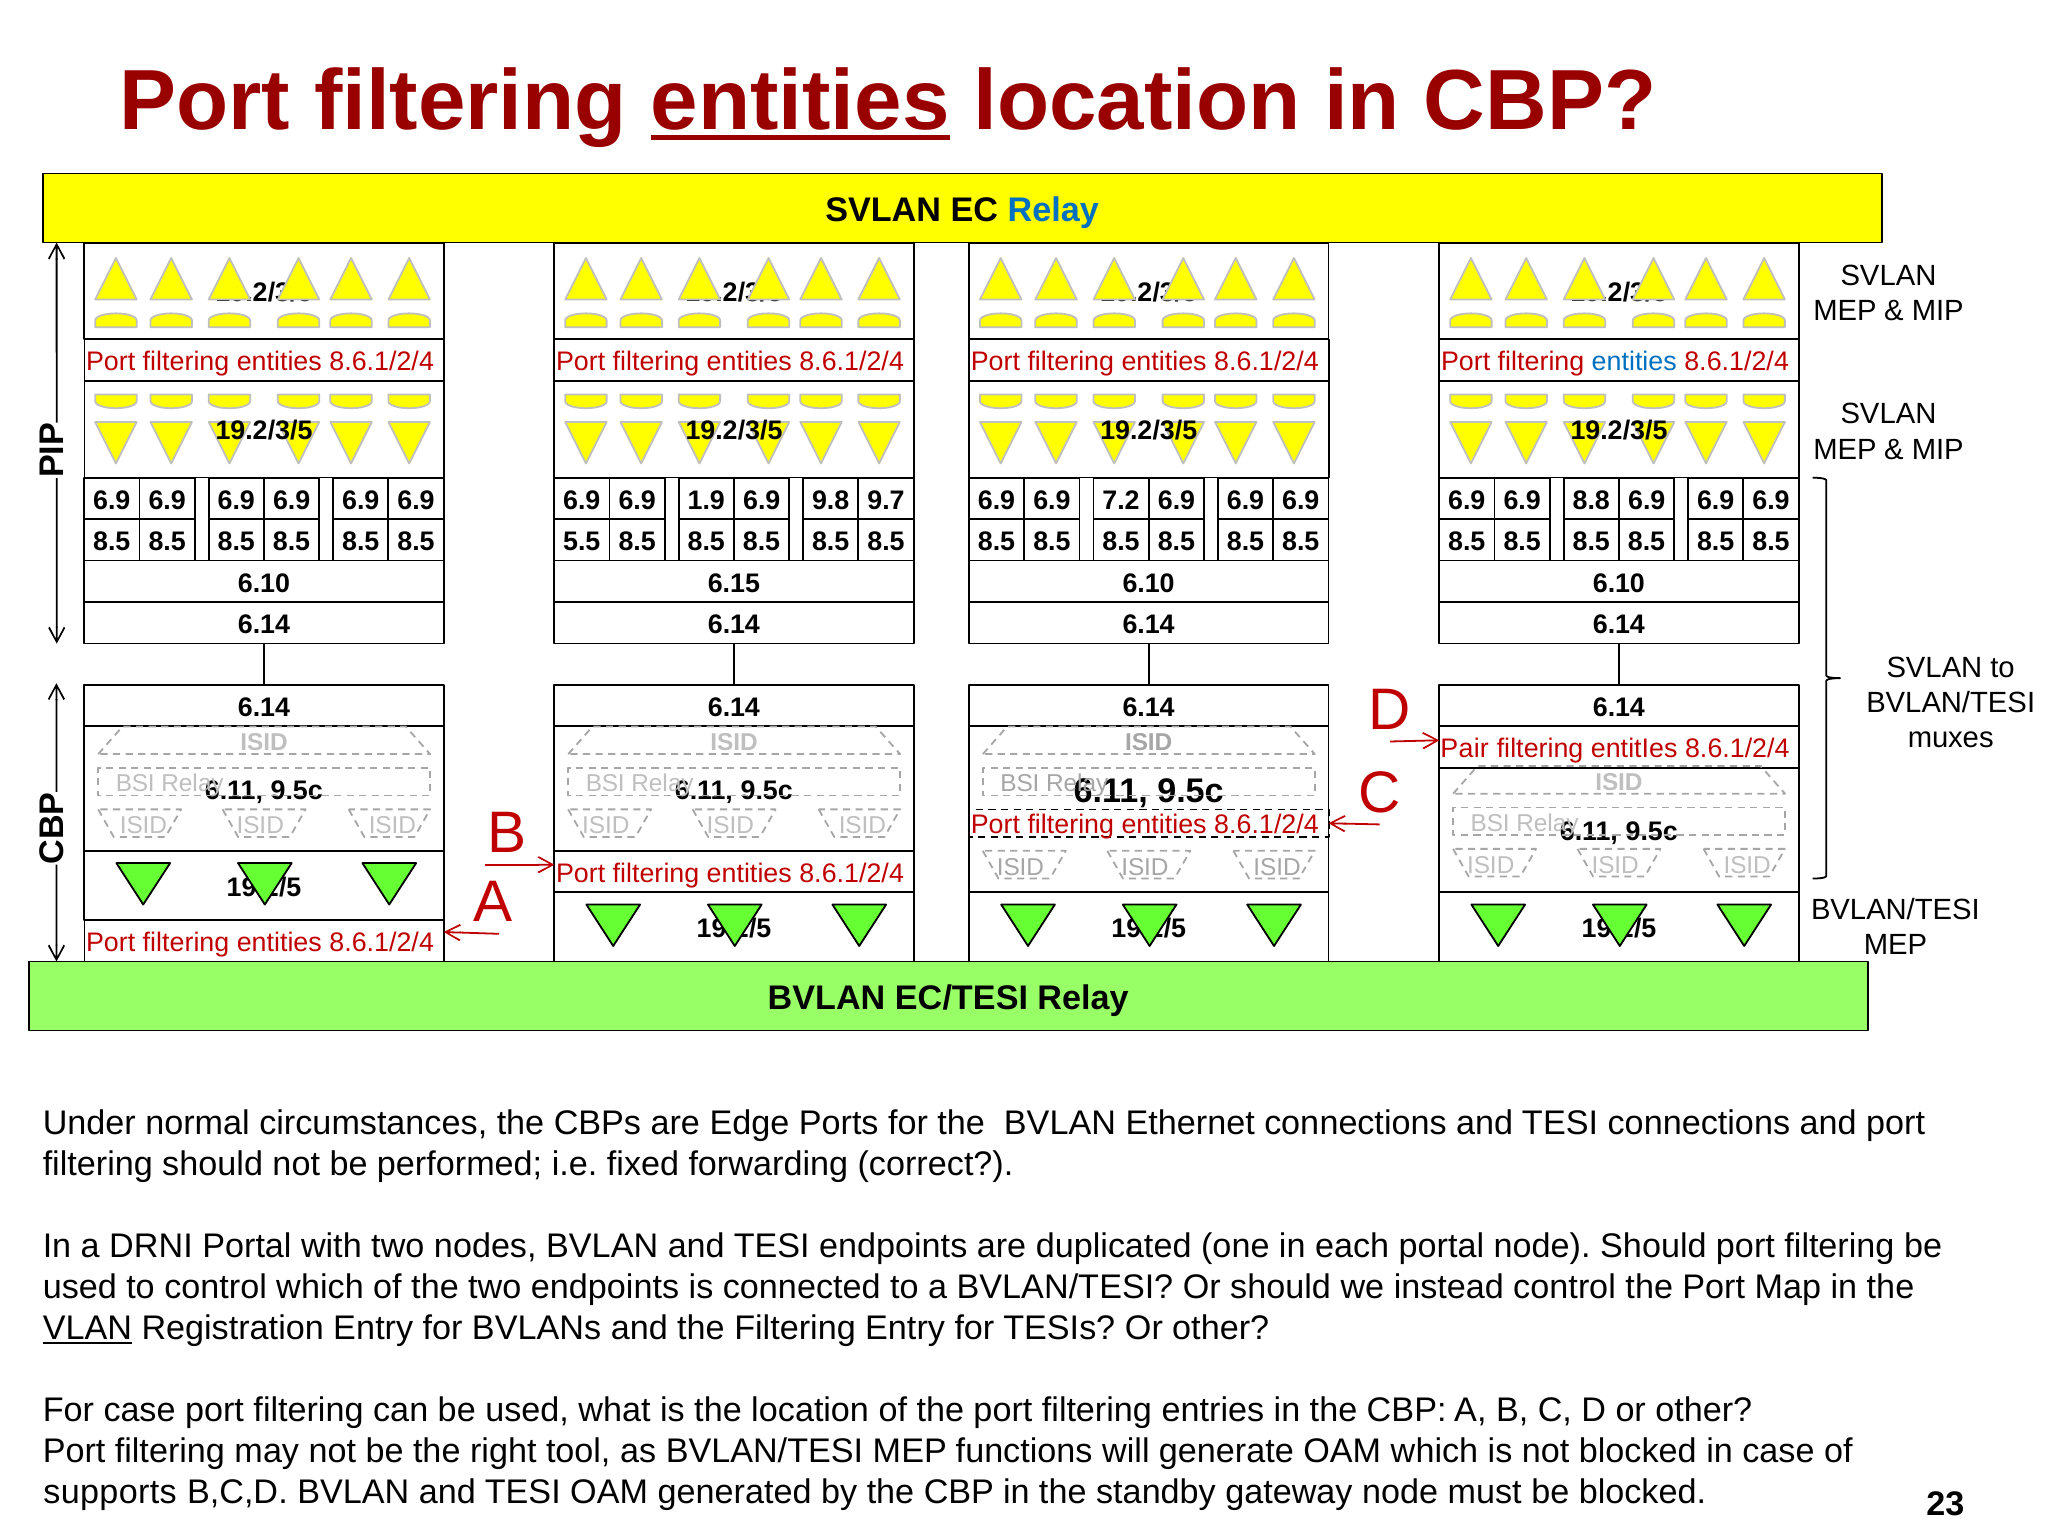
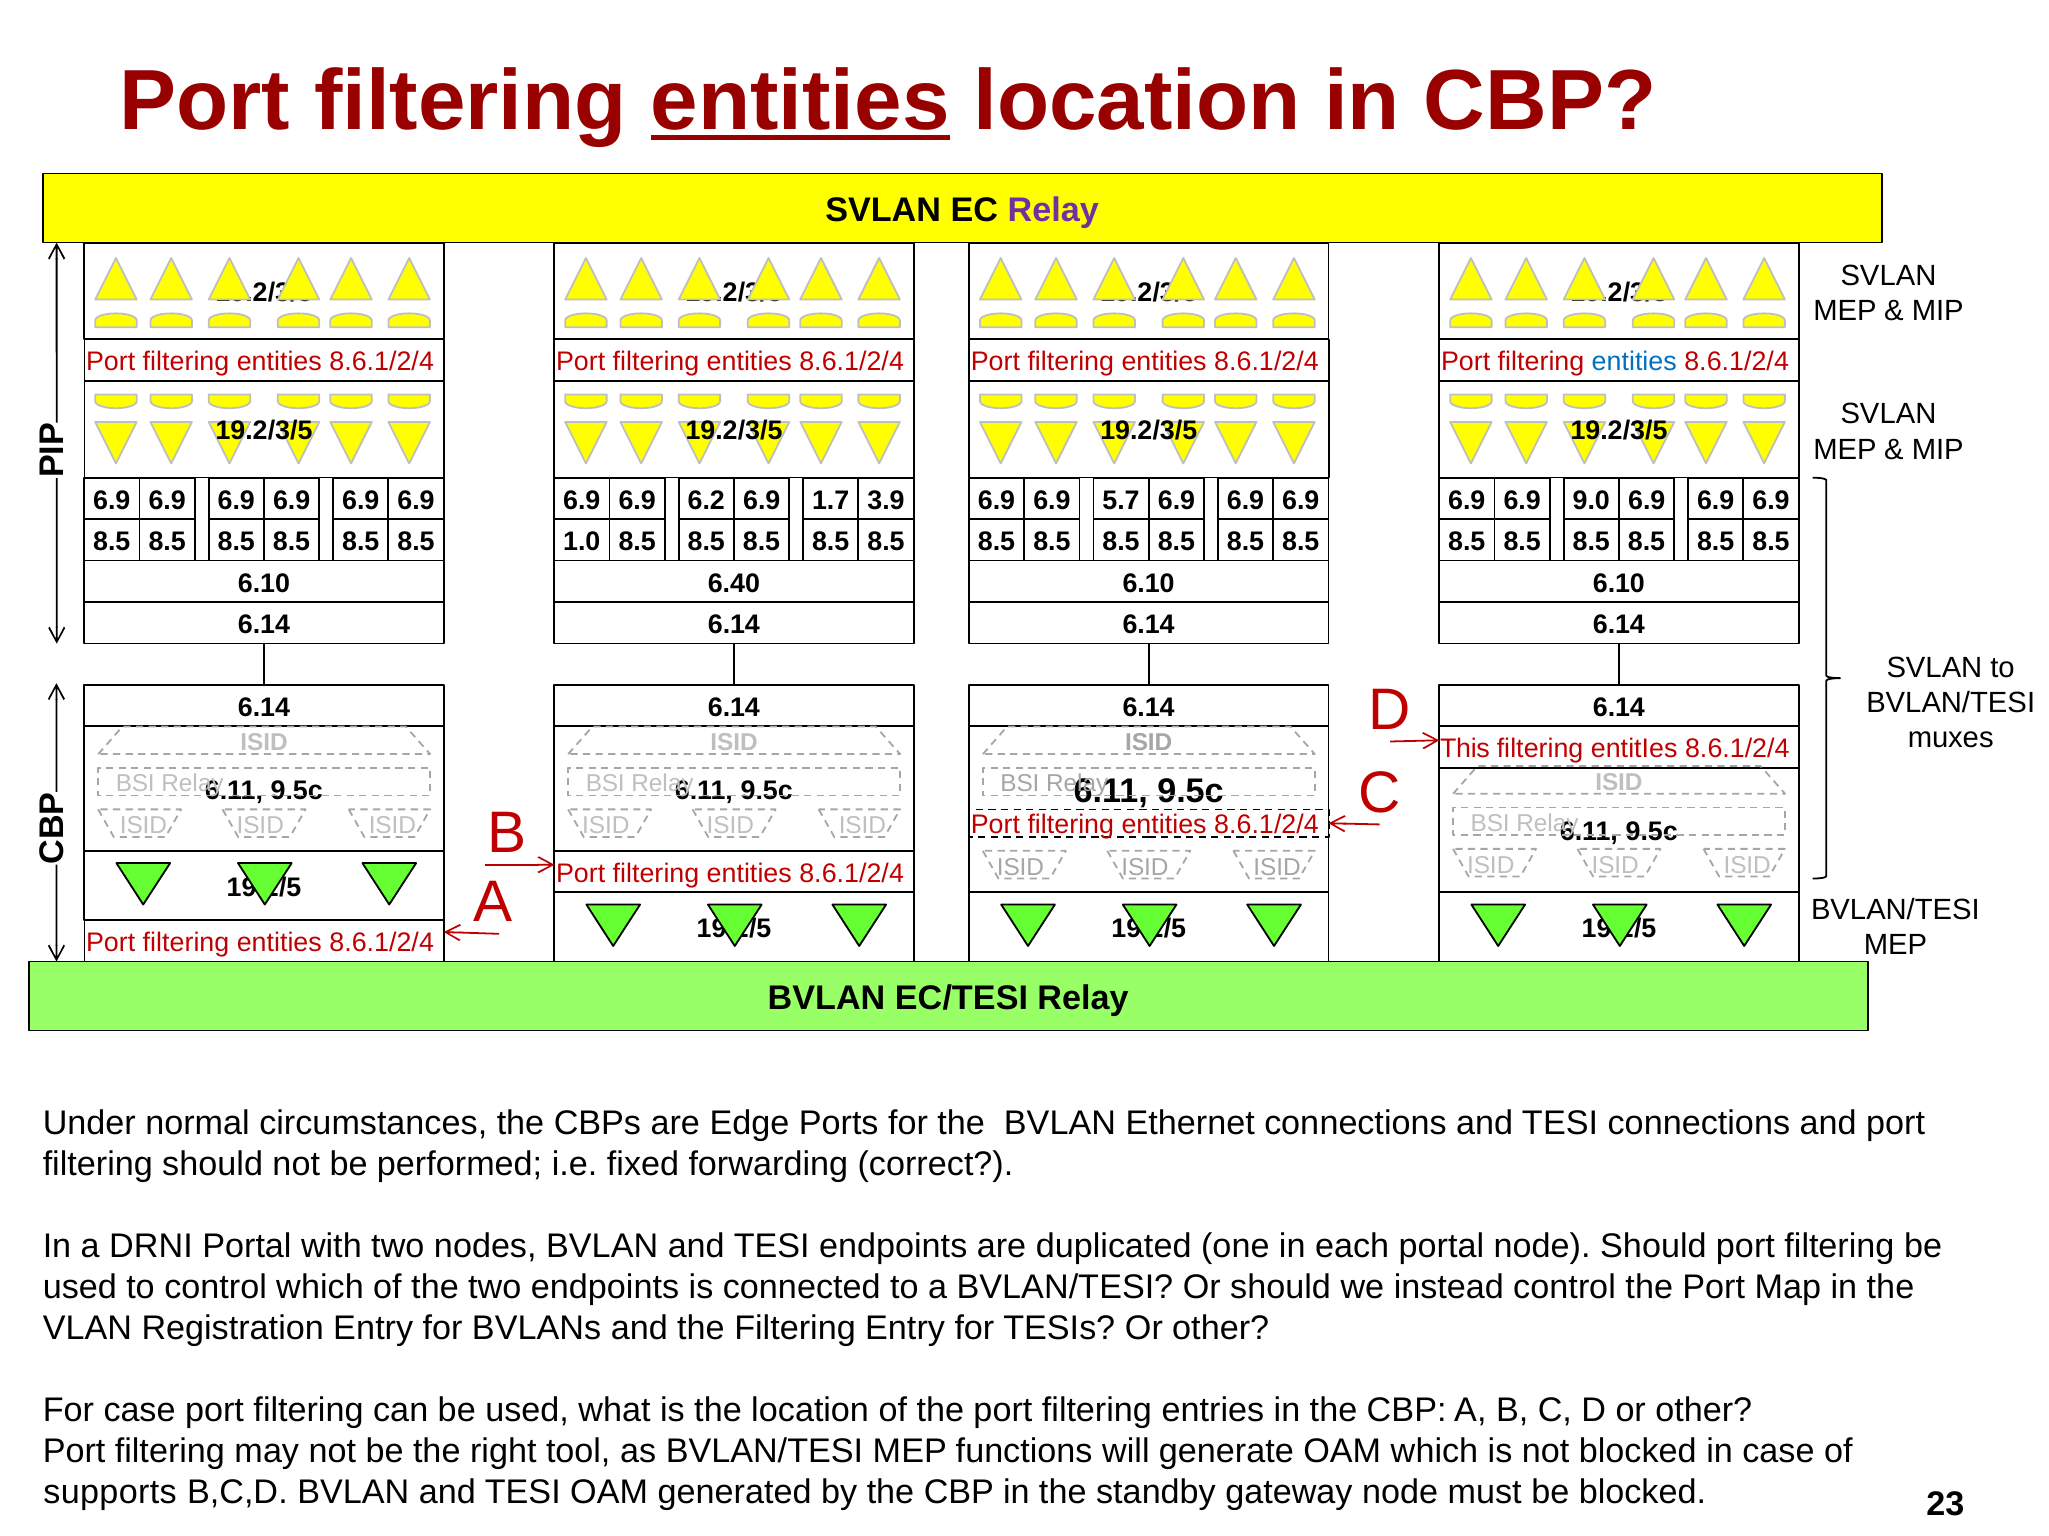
Relay at (1053, 210) colour: blue -> purple
1.9: 1.9 -> 6.2
9.8: 9.8 -> 1.7
9.7: 9.7 -> 3.9
7.2: 7.2 -> 5.7
8.8: 8.8 -> 9.0
5.5: 5.5 -> 1.0
6.15: 6.15 -> 6.40
Pair: Pair -> This
VLAN underline: present -> none
